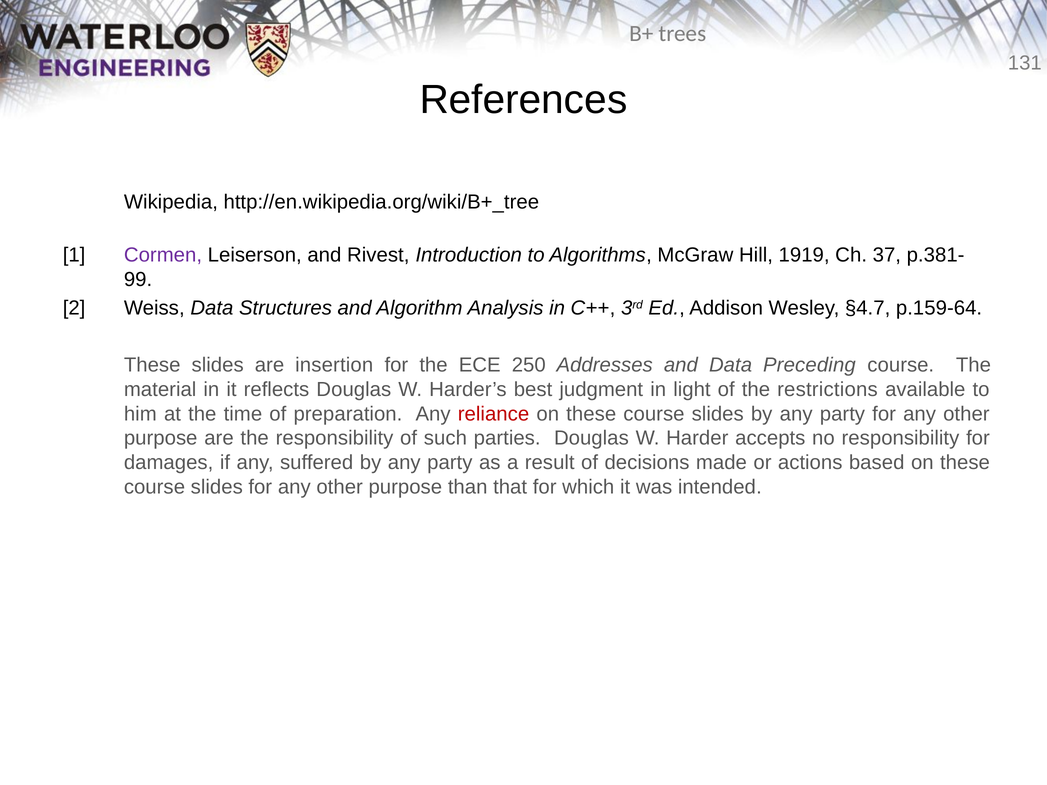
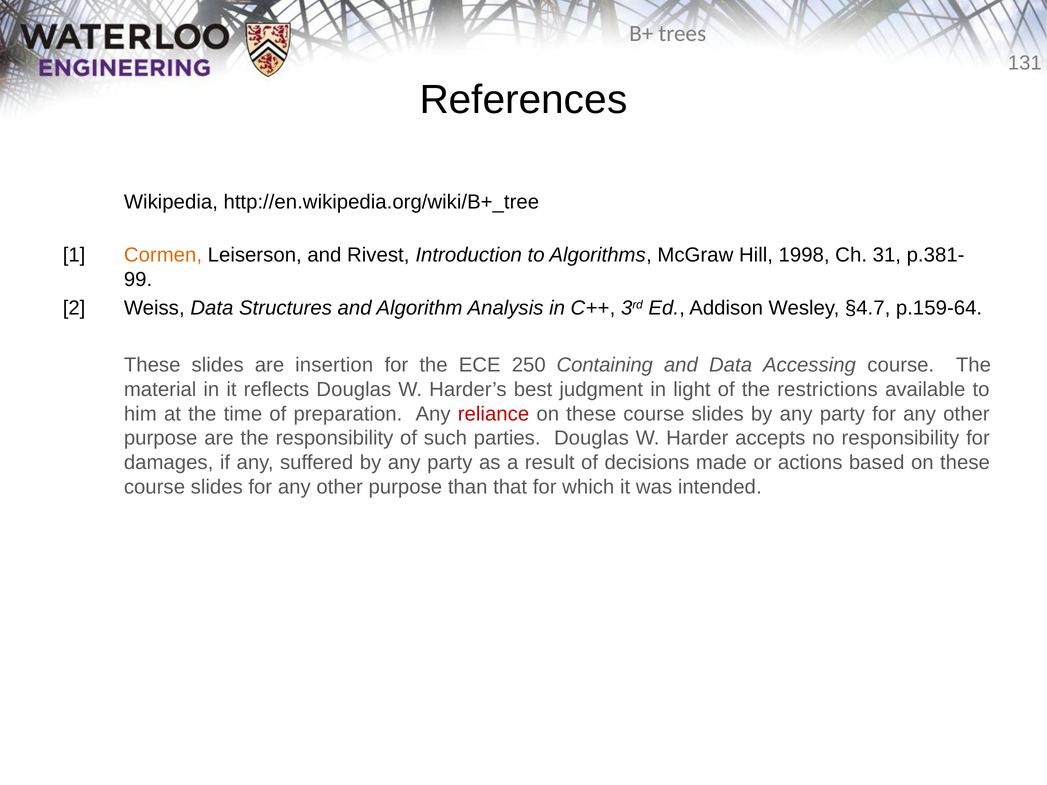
Cormen colour: purple -> orange
1919: 1919 -> 1998
37: 37 -> 31
Addresses: Addresses -> Containing
Preceding: Preceding -> Accessing
